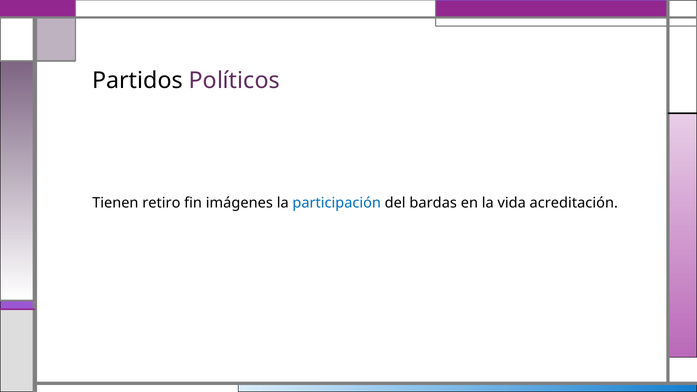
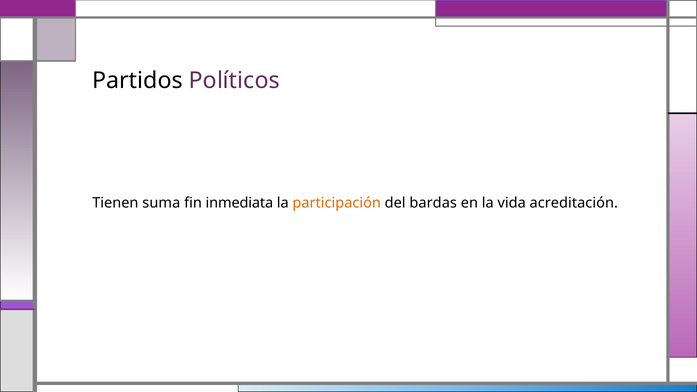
retiro: retiro -> suma
imágenes: imágenes -> inmediata
participación colour: blue -> orange
